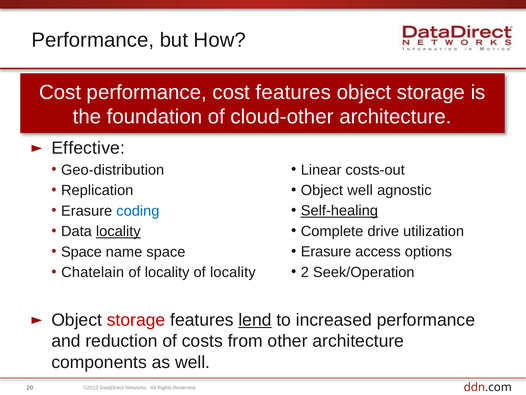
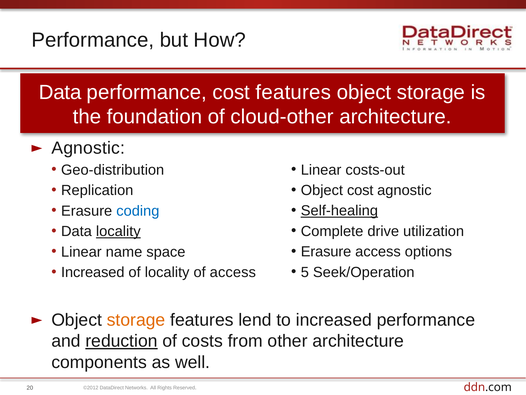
Cost at (60, 92): Cost -> Data
Effective at (88, 148): Effective -> Agnostic
Object well: well -> cost
Space at (81, 252): Space -> Linear
2: 2 -> 5
Chatelain at (93, 272): Chatelain -> Increased
locality at (233, 272): locality -> access
storage at (136, 320) colour: red -> orange
lend underline: present -> none
reduction underline: none -> present
